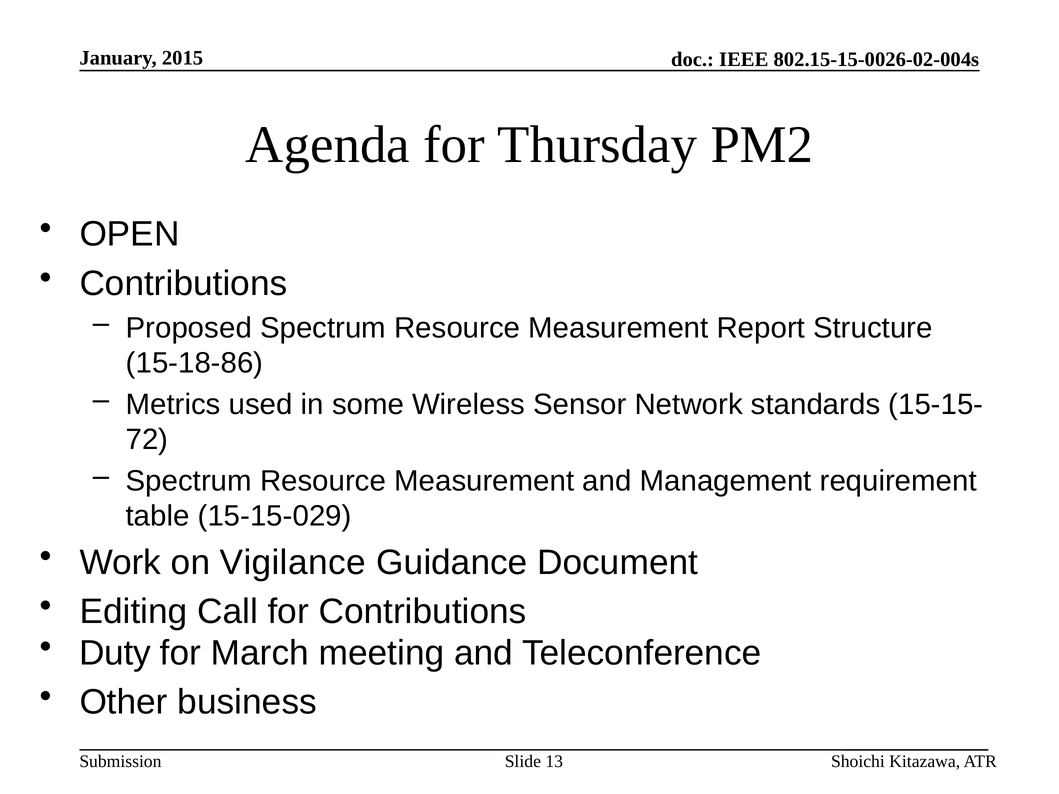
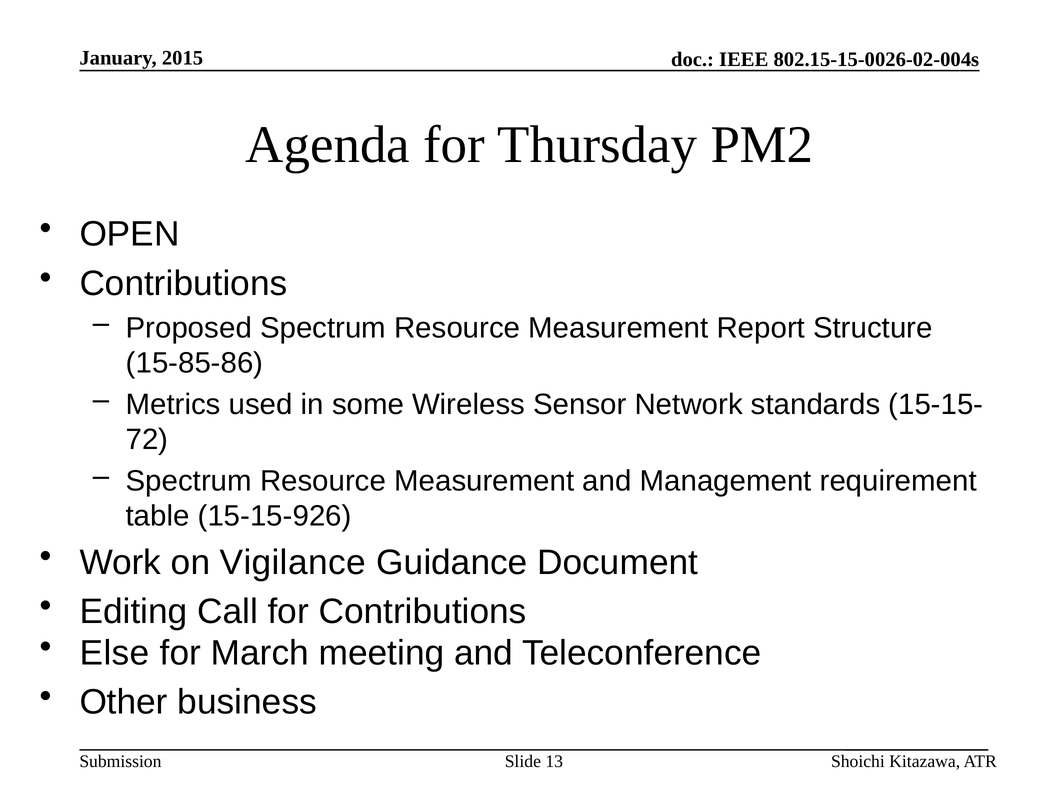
15-18-86: 15-18-86 -> 15-85-86
15-15-029: 15-15-029 -> 15-15-926
Duty: Duty -> Else
